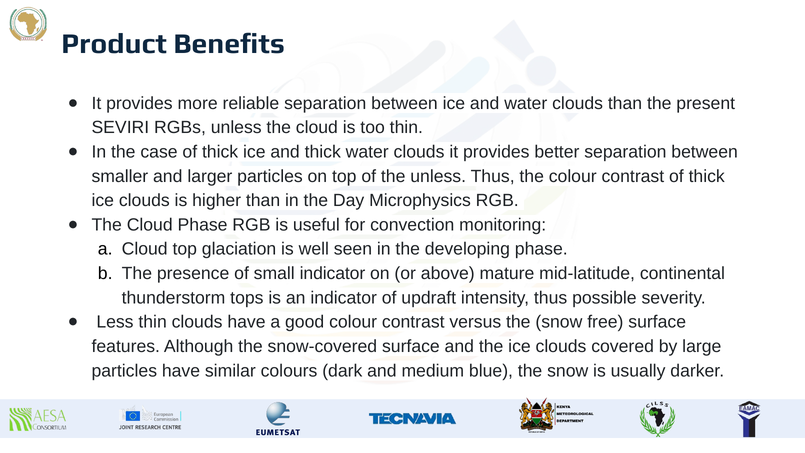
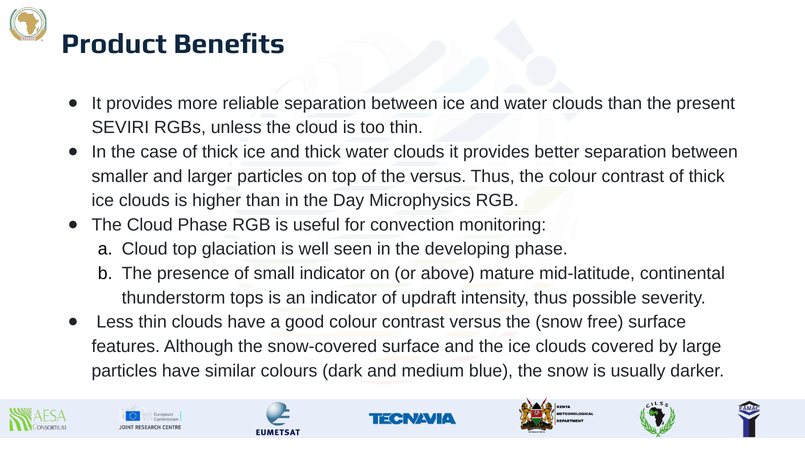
the unless: unless -> versus
